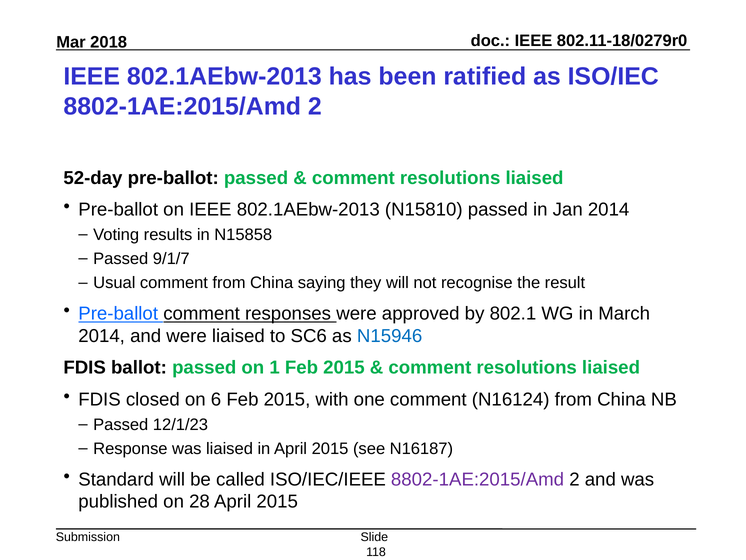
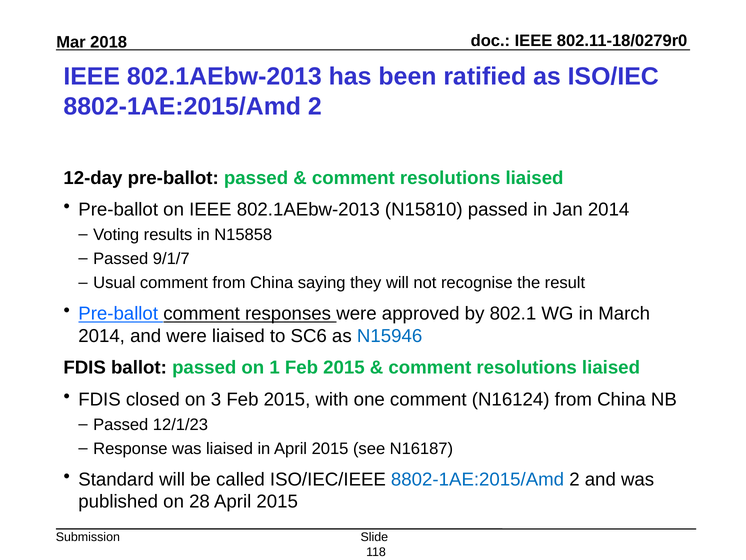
52-day: 52-day -> 12-day
6: 6 -> 3
8802-1AE:2015/Amd at (478, 479) colour: purple -> blue
